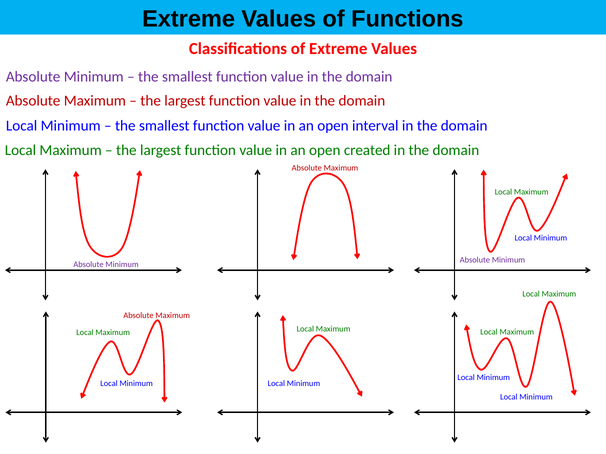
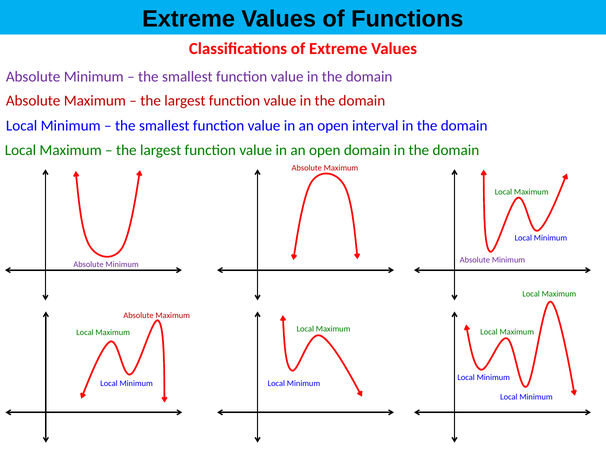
open created: created -> domain
